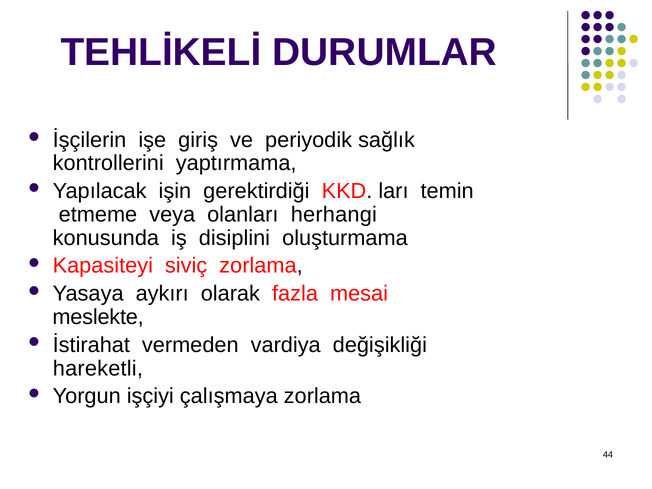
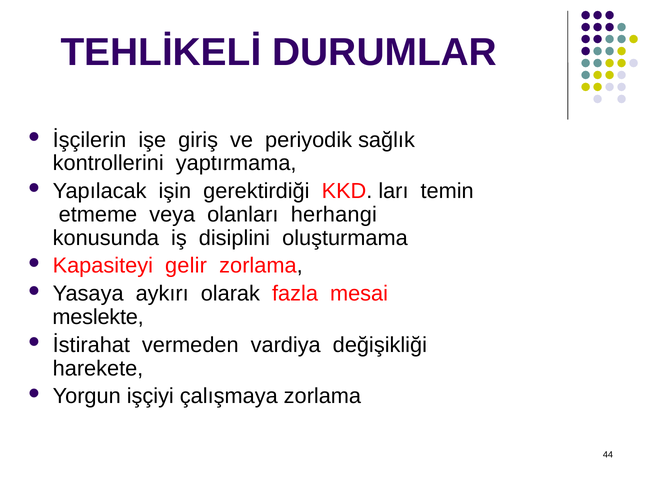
siviç: siviç -> gelir
hareketli: hareketli -> harekete
